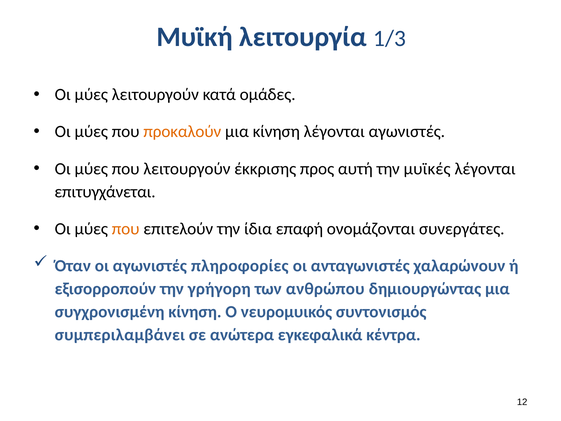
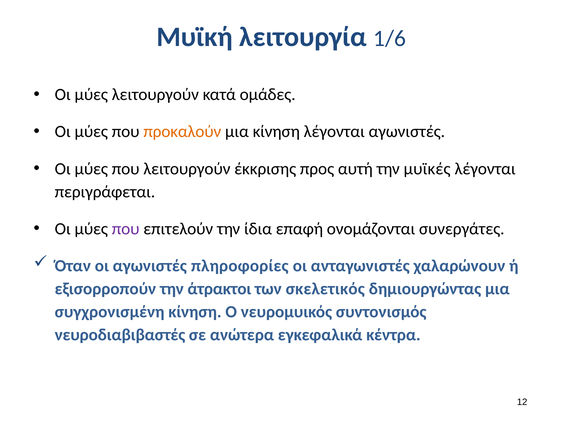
1/3: 1/3 -> 1/6
επιτυγχάνεται: επιτυγχάνεται -> περιγράφεται
που at (126, 229) colour: orange -> purple
γρήγορη: γρήγορη -> άτρακτοι
ανθρώπου: ανθρώπου -> σκελετικός
συμπεριλαμβάνει: συμπεριλαμβάνει -> νευροδιαβιβαστές
